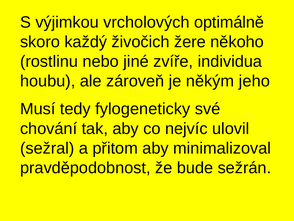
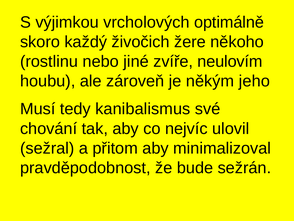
individua: individua -> neulovím
fylogeneticky: fylogeneticky -> kanibalismus
